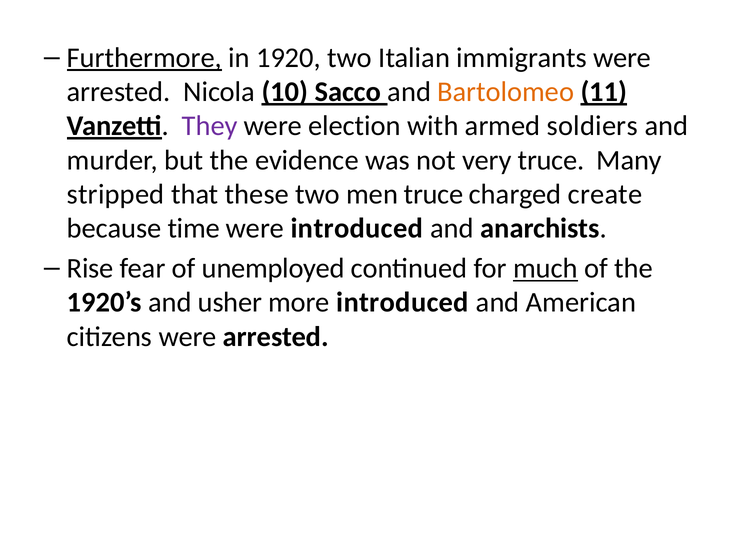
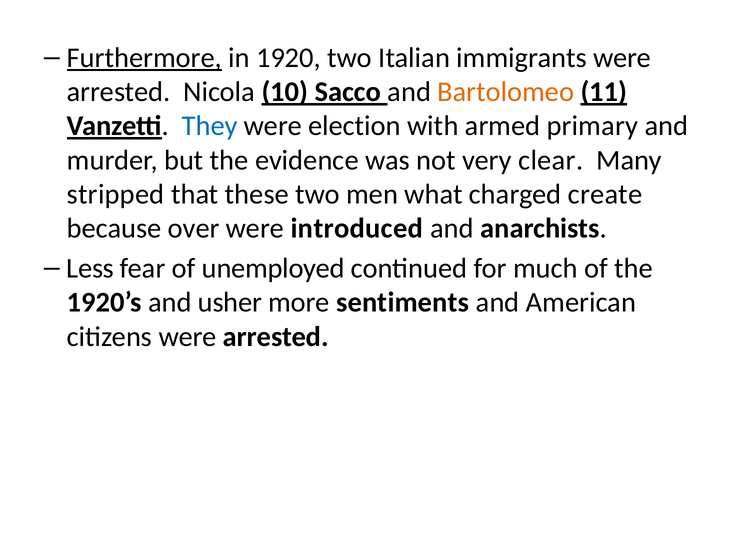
They colour: purple -> blue
soldiers: soldiers -> primary
very truce: truce -> clear
men truce: truce -> what
time: time -> over
Rise: Rise -> Less
much underline: present -> none
more introduced: introduced -> sentiments
